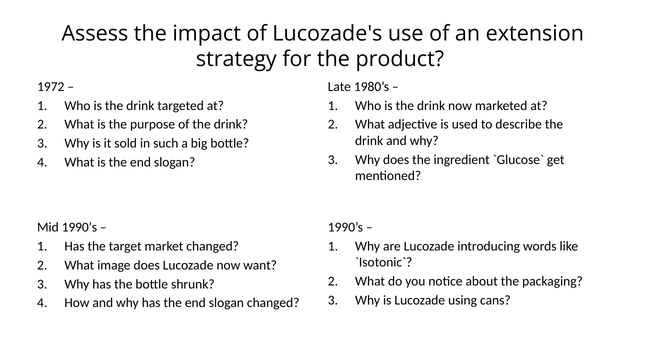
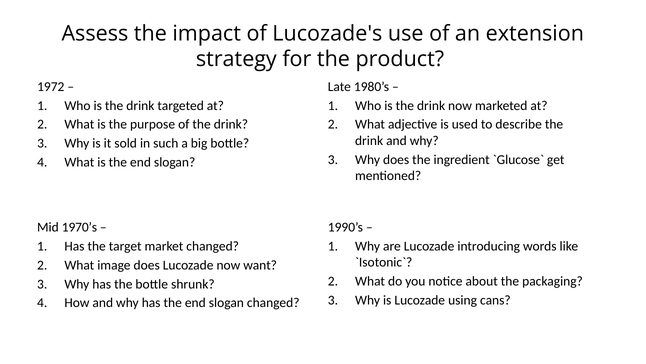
Mid 1990’s: 1990’s -> 1970’s
